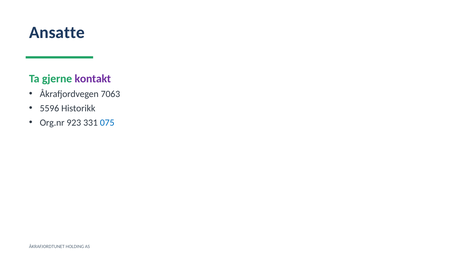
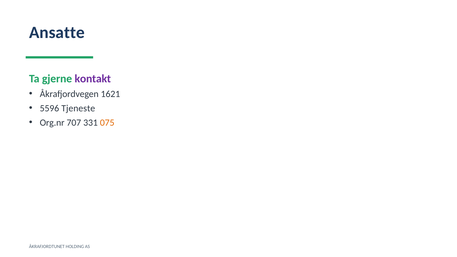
7063: 7063 -> 1621
Historikk: Historikk -> Tjeneste
923: 923 -> 707
075 colour: blue -> orange
